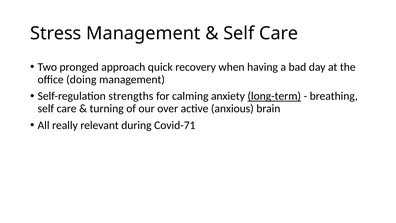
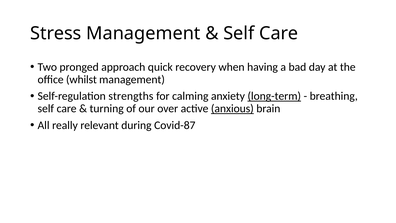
doing: doing -> whilst
anxious underline: none -> present
Covid-71: Covid-71 -> Covid-87
